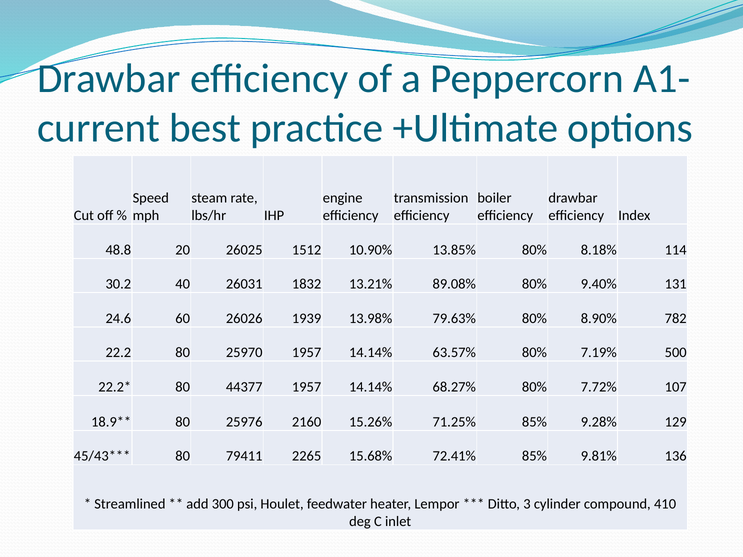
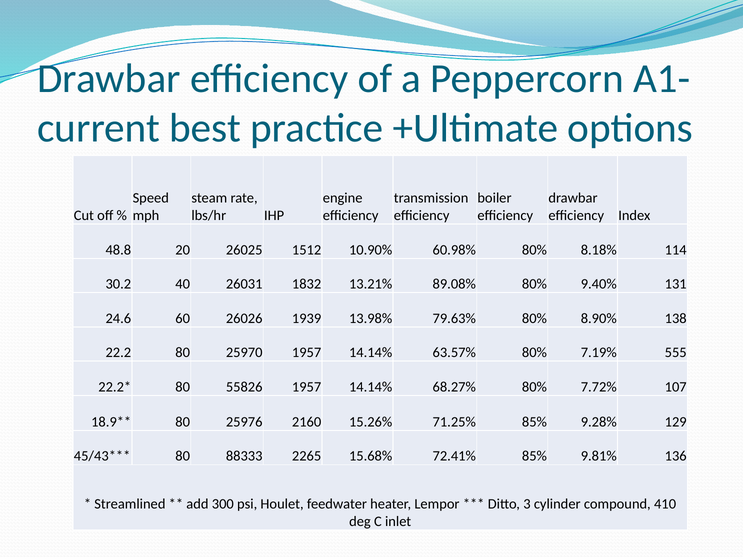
13.85%: 13.85% -> 60.98%
782: 782 -> 138
500: 500 -> 555
44377: 44377 -> 55826
79411: 79411 -> 88333
